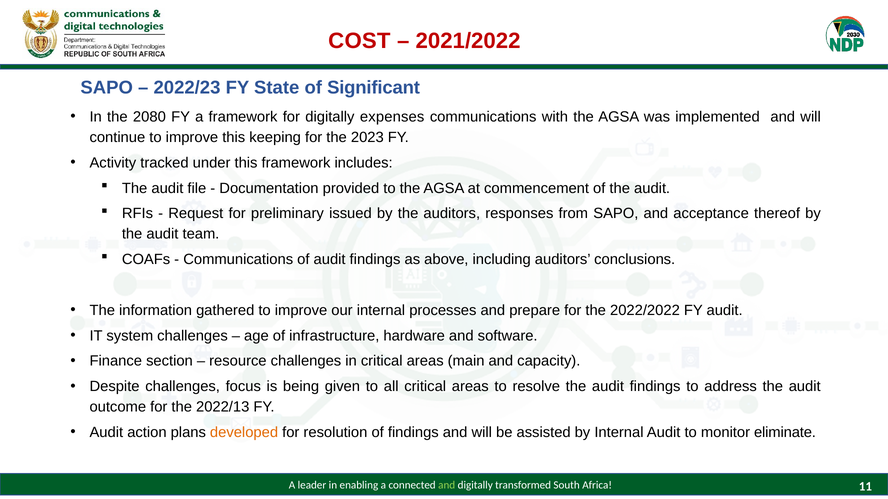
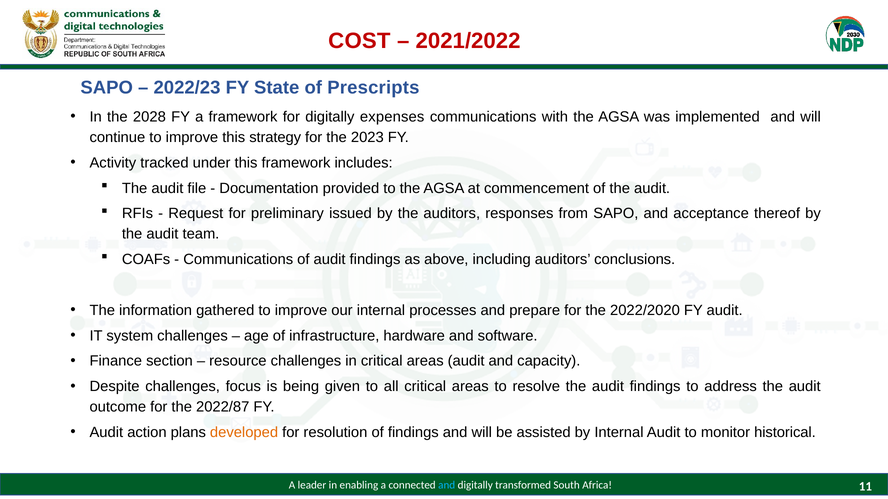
Significant: Significant -> Prescripts
2080: 2080 -> 2028
keeping: keeping -> strategy
2022/2022: 2022/2022 -> 2022/2020
areas main: main -> audit
2022/13: 2022/13 -> 2022/87
eliminate: eliminate -> historical
and at (447, 486) colour: light green -> light blue
